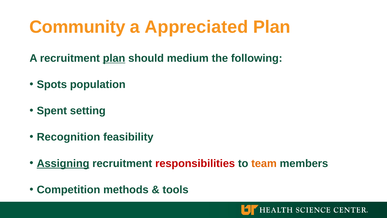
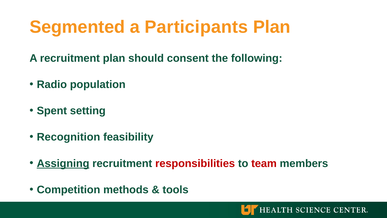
Community: Community -> Segmented
Appreciated: Appreciated -> Participants
plan at (114, 58) underline: present -> none
medium: medium -> consent
Spots: Spots -> Radio
team colour: orange -> red
